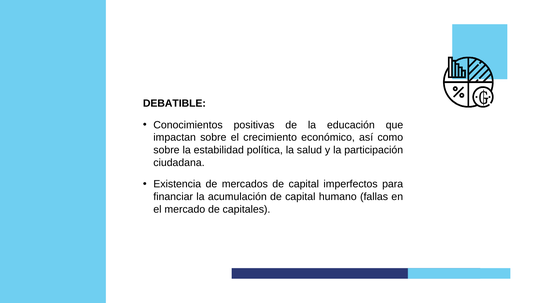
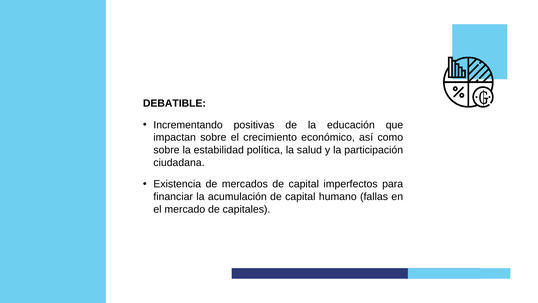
Conocimientos: Conocimientos -> Incrementando
